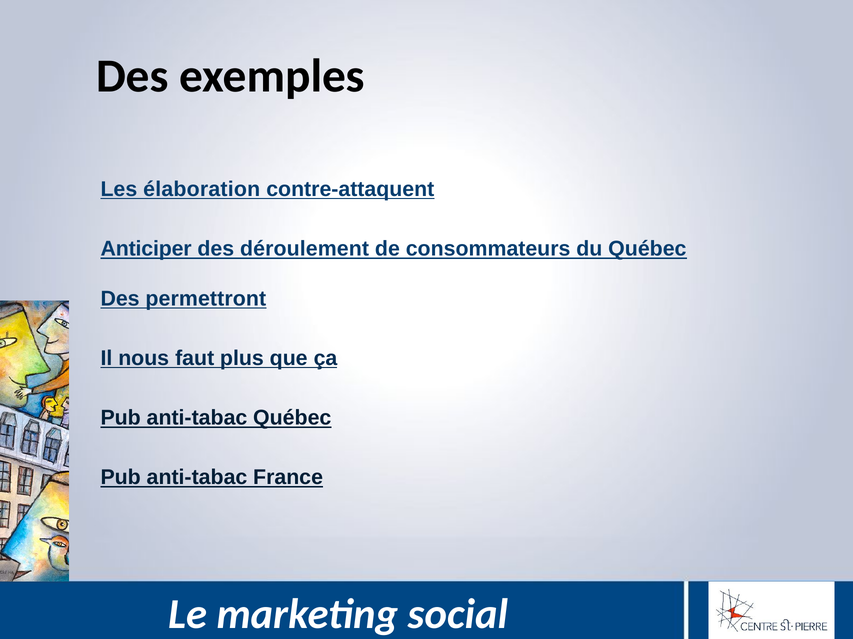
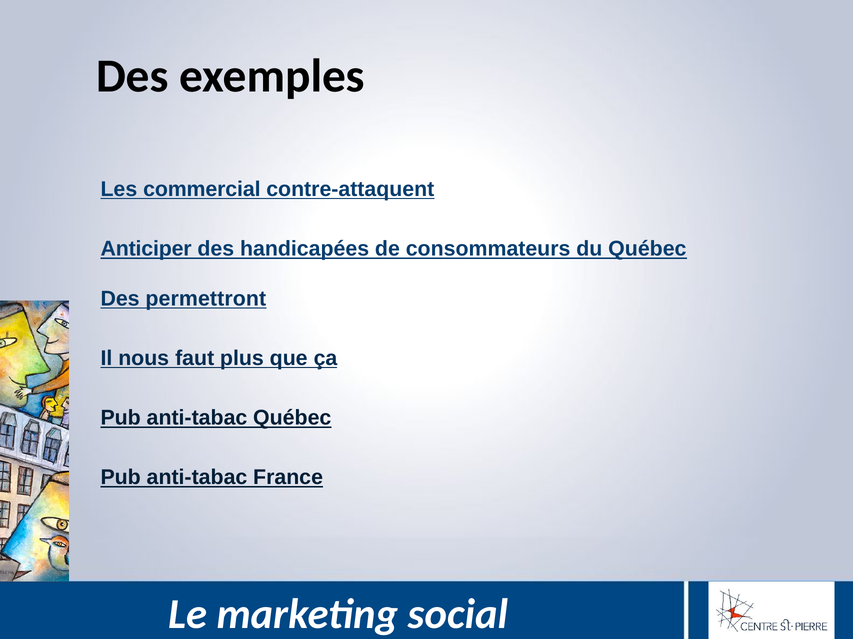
élaboration: élaboration -> commercial
déroulement: déroulement -> handicapées
